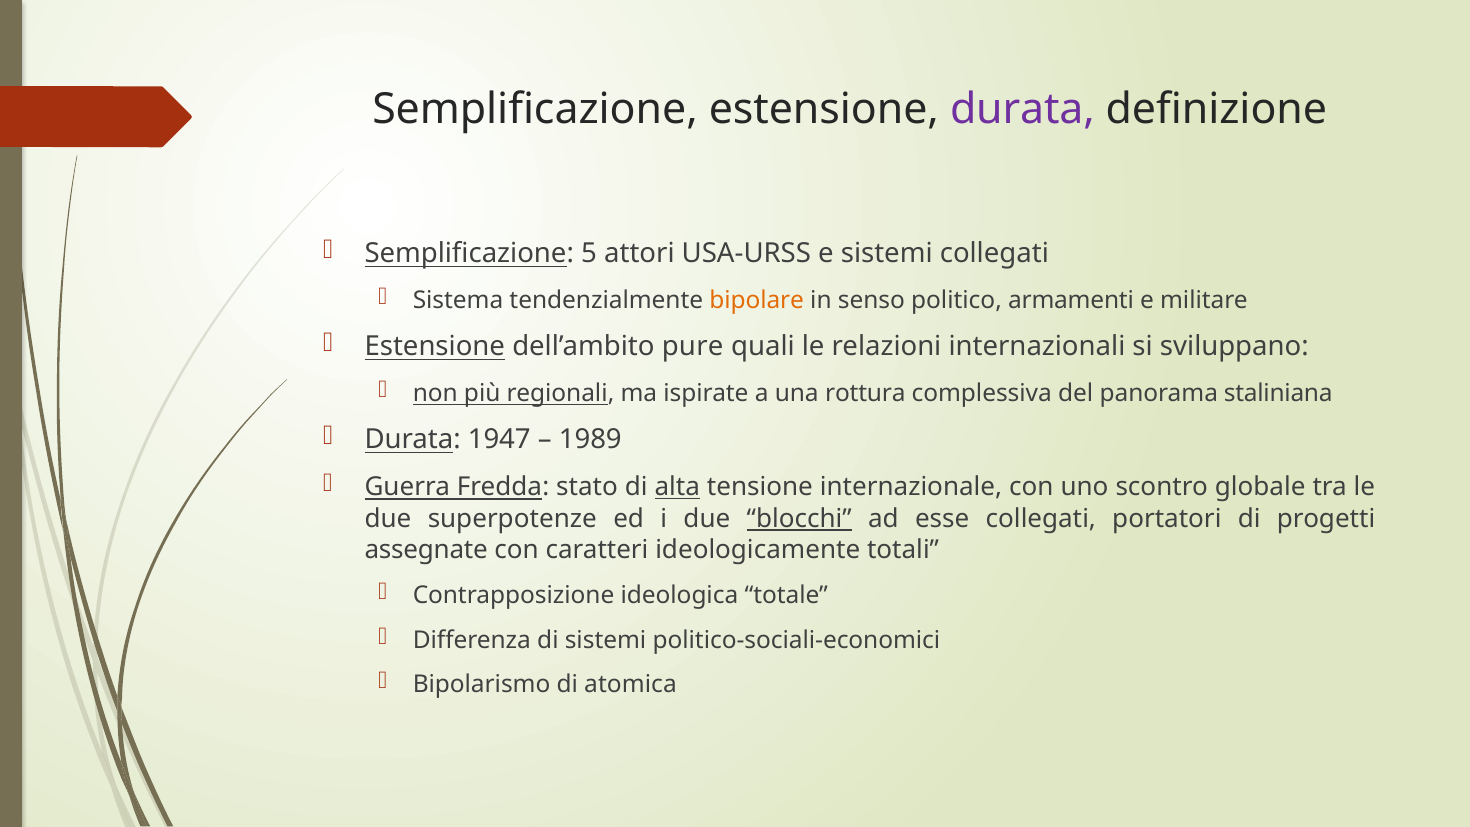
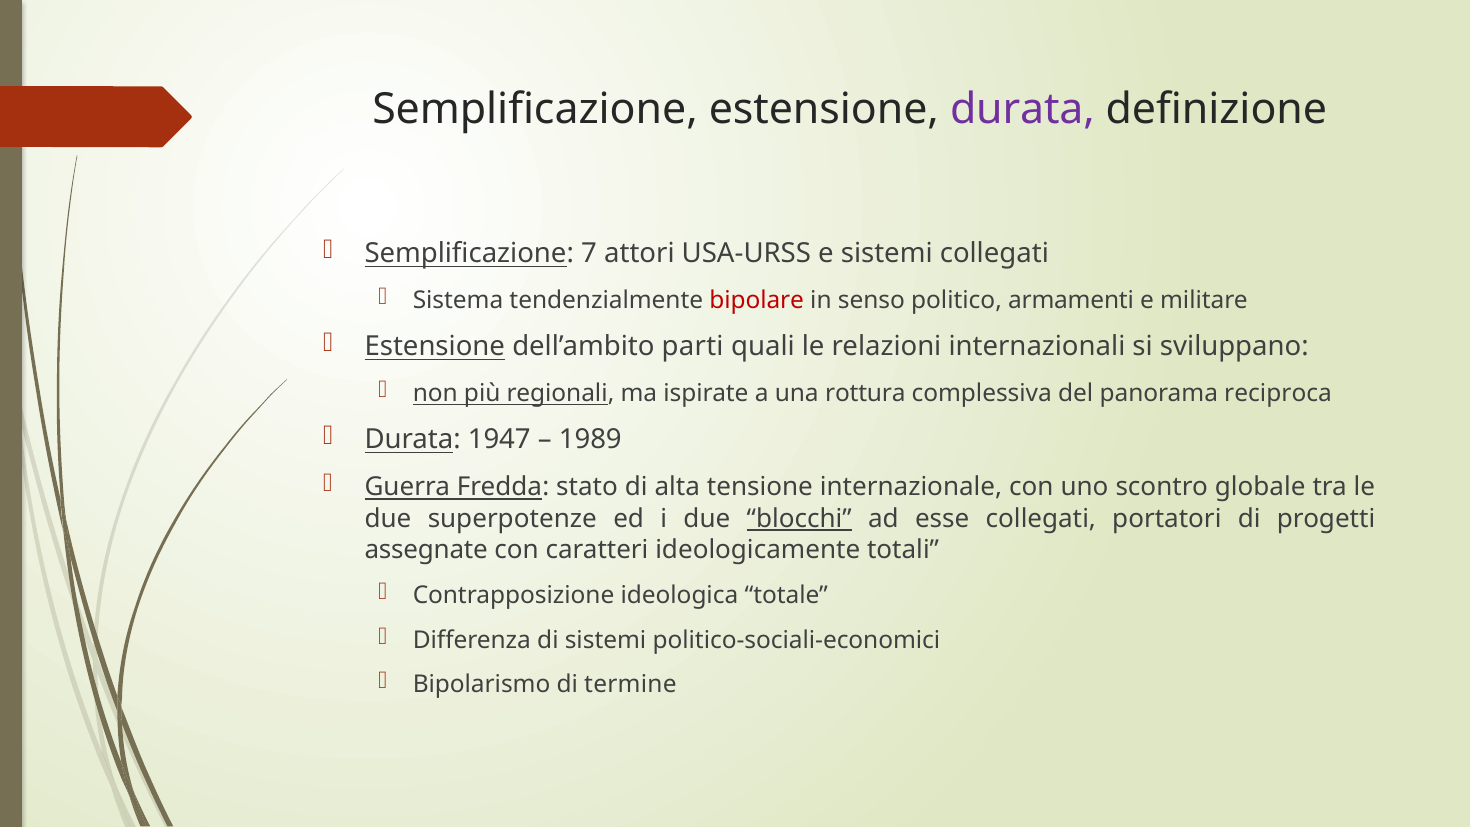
5: 5 -> 7
bipolare colour: orange -> red
pure: pure -> parti
staliniana: staliniana -> reciproca
alta underline: present -> none
atomica: atomica -> termine
